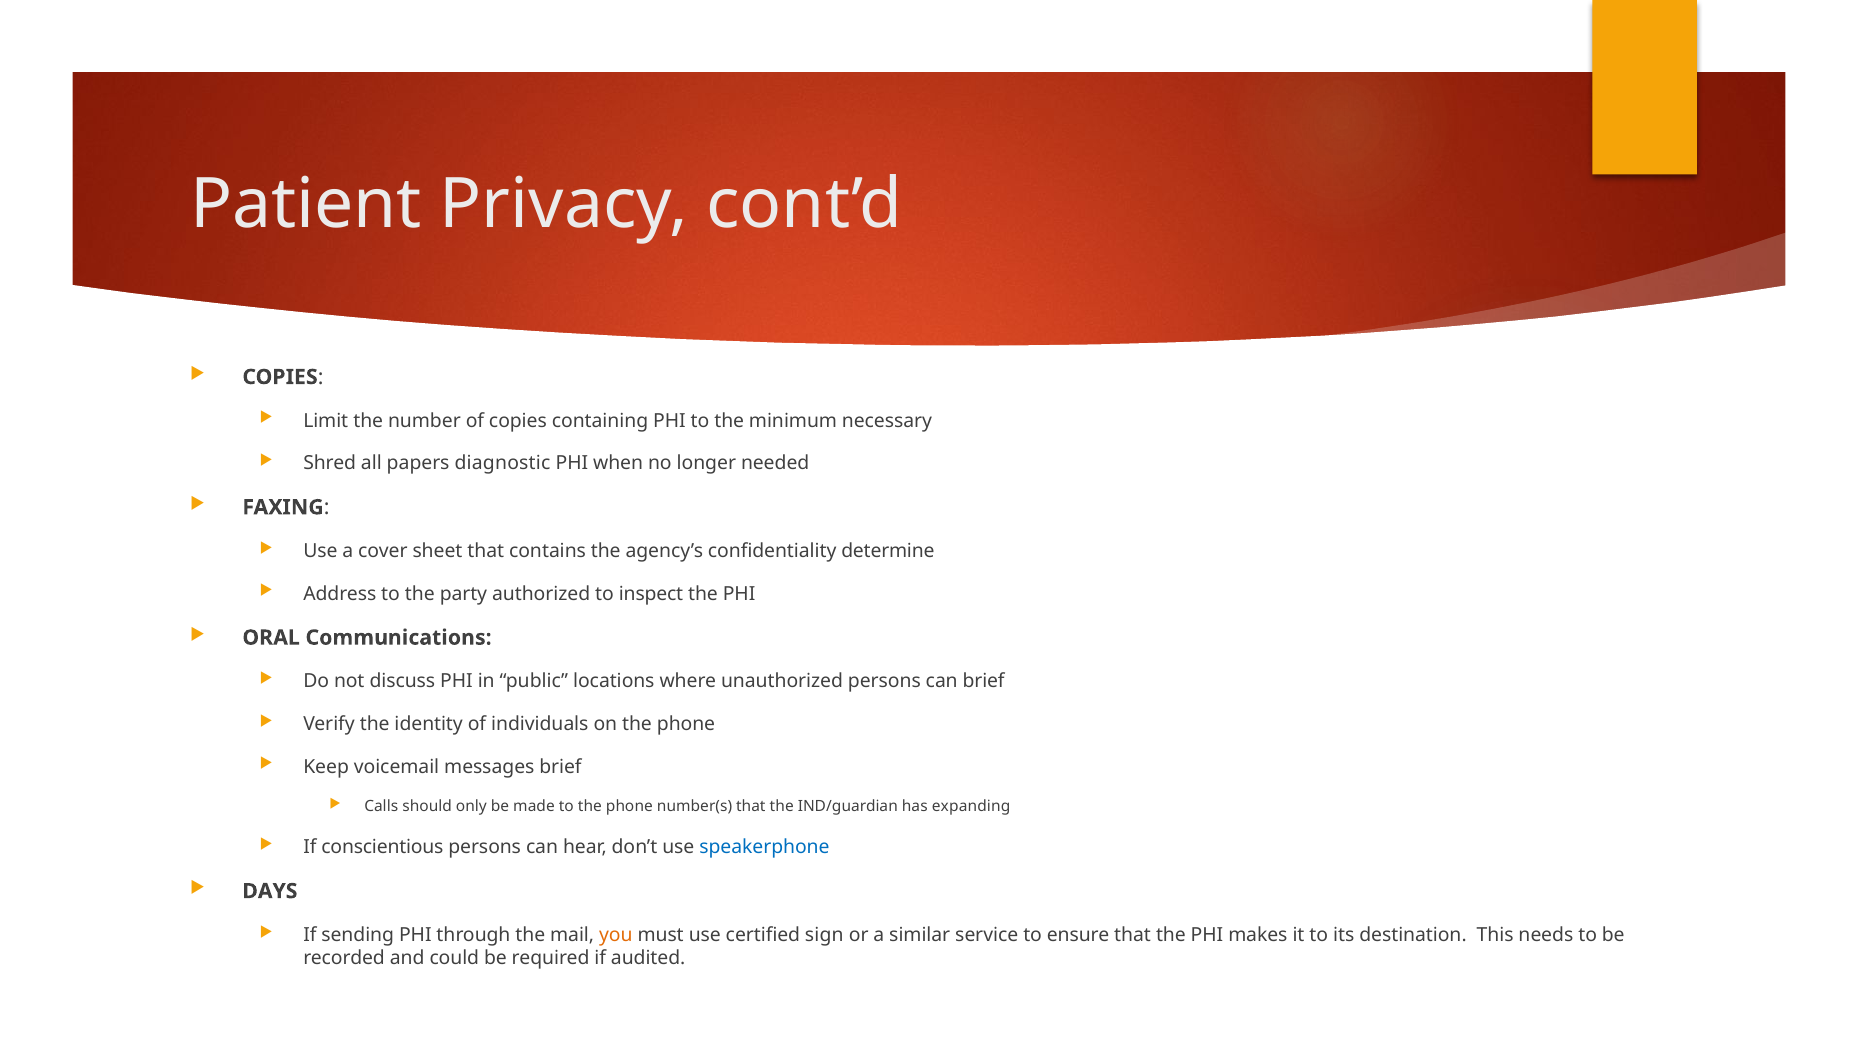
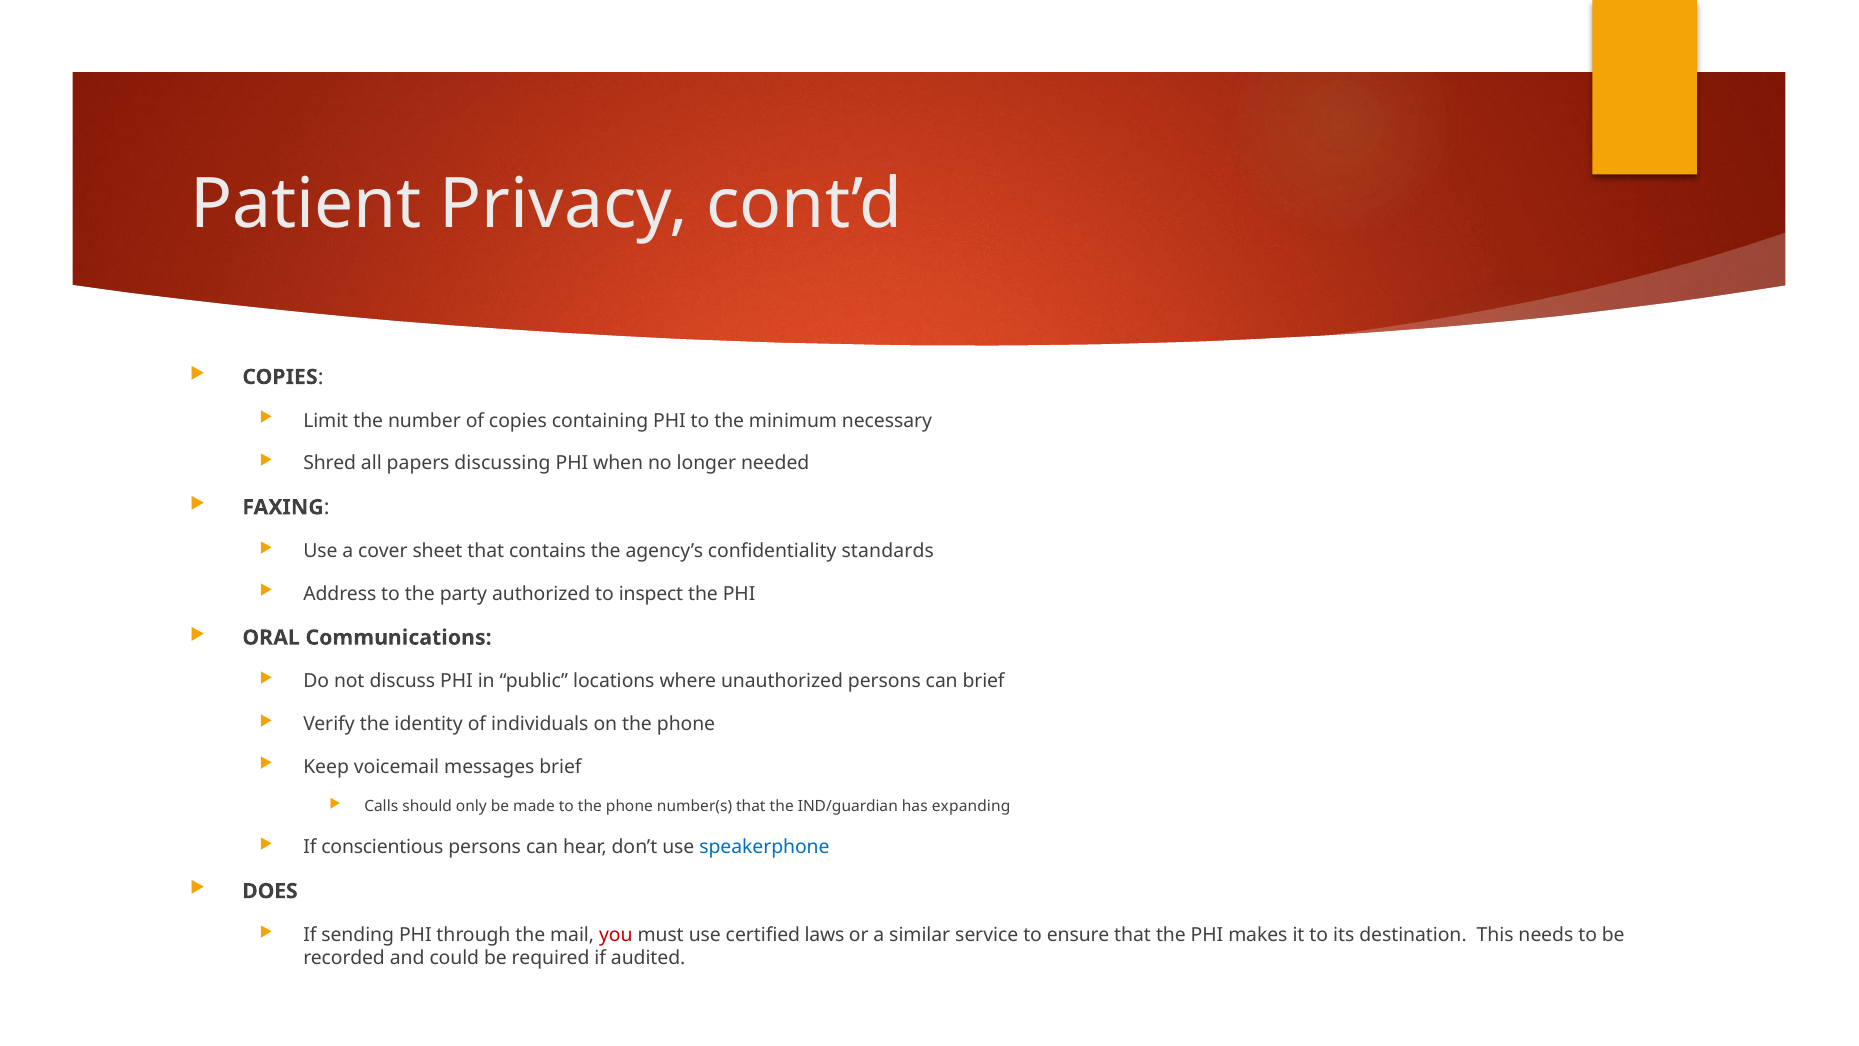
diagnostic: diagnostic -> discussing
determine: determine -> standards
DAYS: DAYS -> DOES
you colour: orange -> red
sign: sign -> laws
